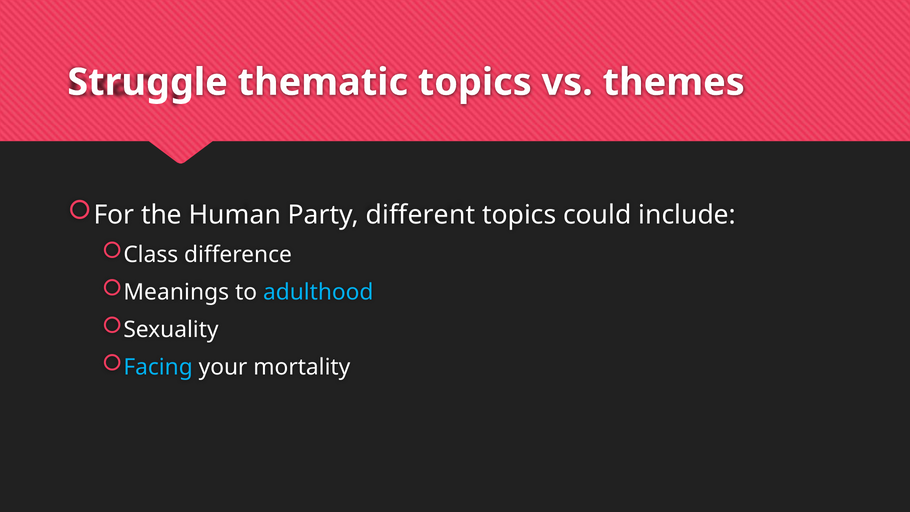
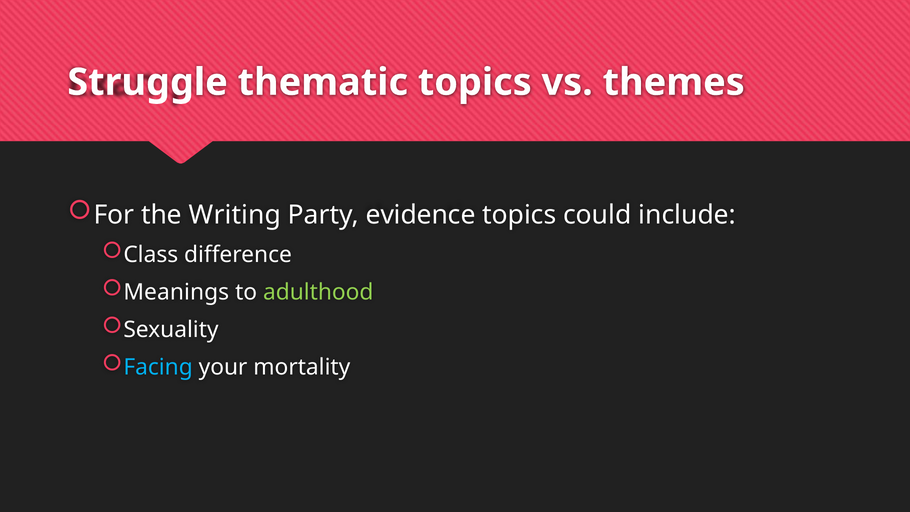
Human: Human -> Writing
different: different -> evidence
adulthood colour: light blue -> light green
